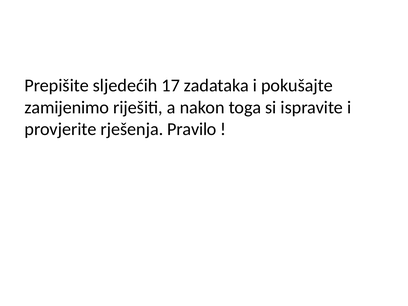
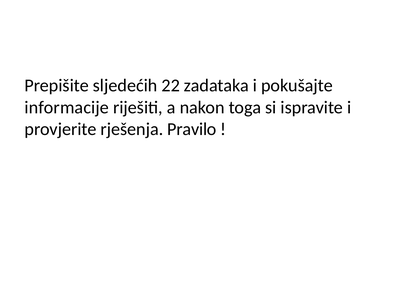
17: 17 -> 22
zamijenimo: zamijenimo -> informacije
